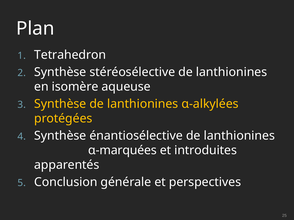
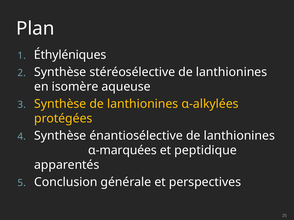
Tetrahedron: Tetrahedron -> Éthyléniques
introduites: introduites -> peptidique
